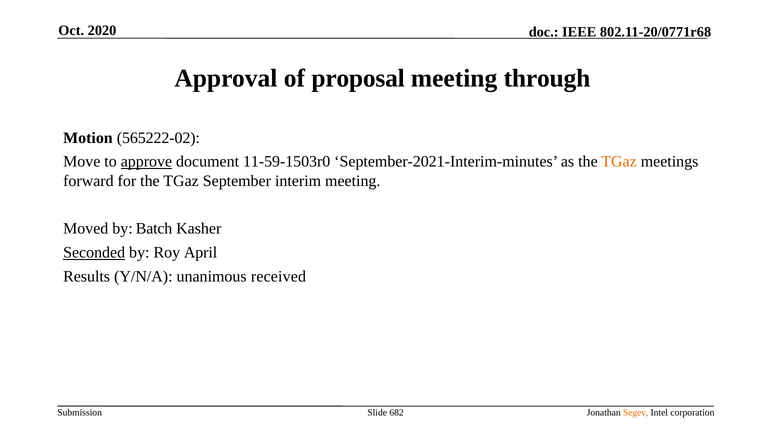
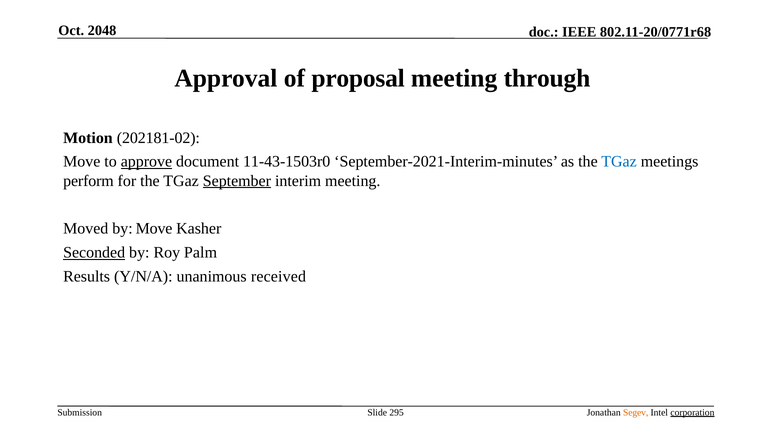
2020: 2020 -> 2048
565222-02: 565222-02 -> 202181-02
11-59-1503r0: 11-59-1503r0 -> 11-43-1503r0
TGaz at (619, 162) colour: orange -> blue
forward: forward -> perform
September underline: none -> present
by Batch: Batch -> Move
April: April -> Palm
682: 682 -> 295
corporation underline: none -> present
